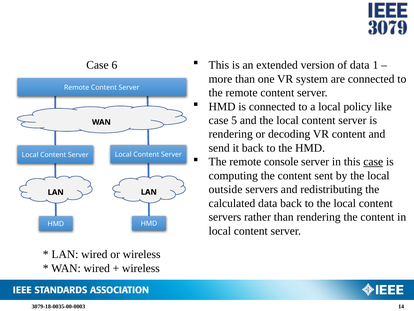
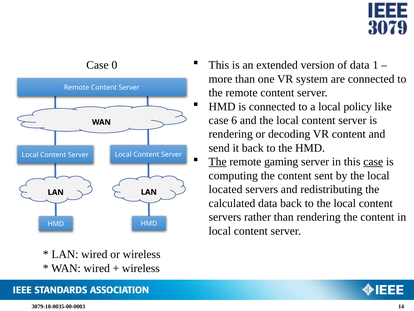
6: 6 -> 0
5: 5 -> 6
The at (218, 162) underline: none -> present
console: console -> gaming
outside: outside -> located
